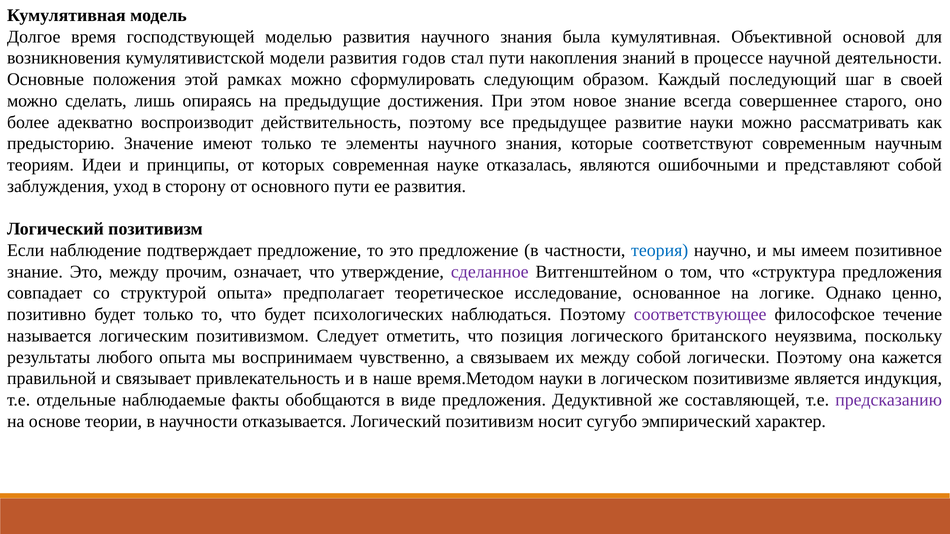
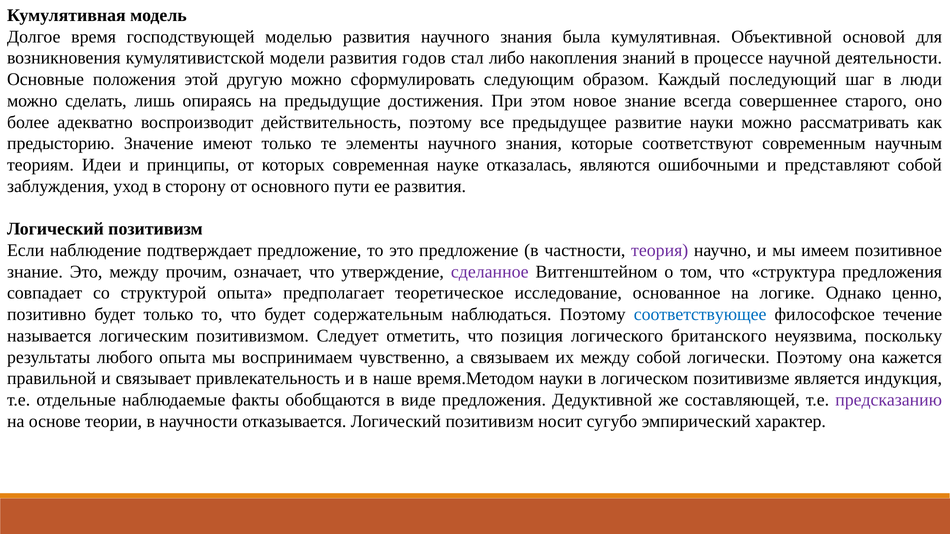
стал пути: пути -> либо
рамках: рамках -> другую
своей: своей -> люди
теория colour: blue -> purple
психологических: психологических -> содержательным
соответствующее colour: purple -> blue
